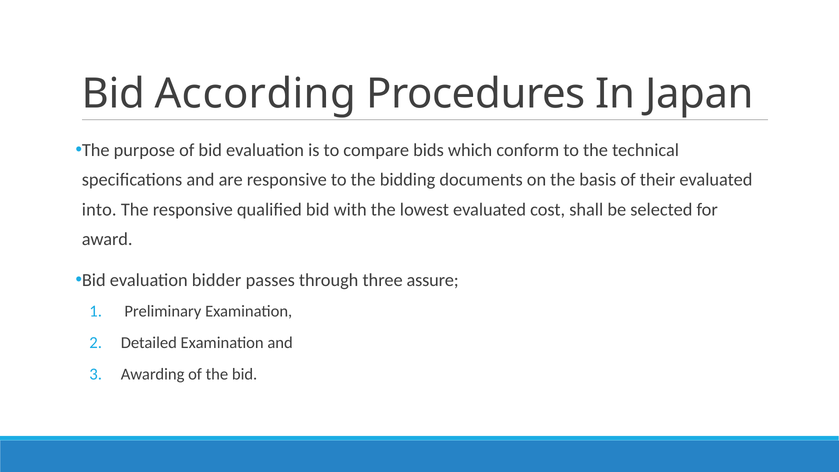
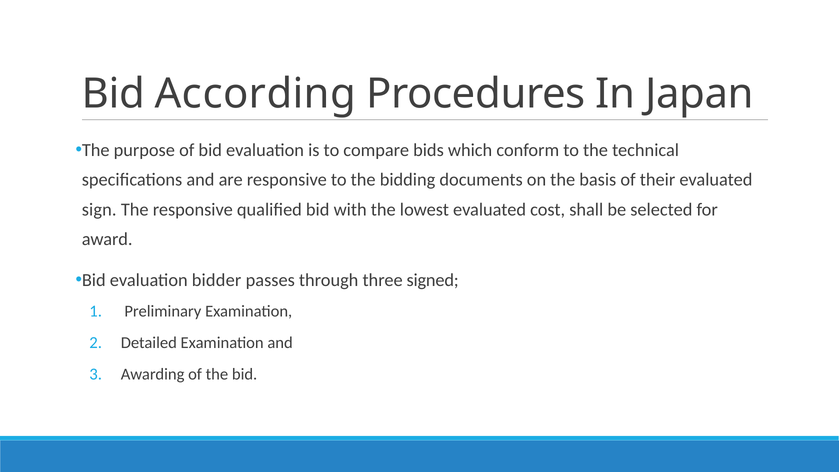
into: into -> sign
assure: assure -> signed
